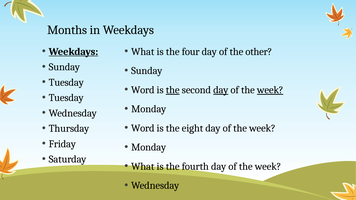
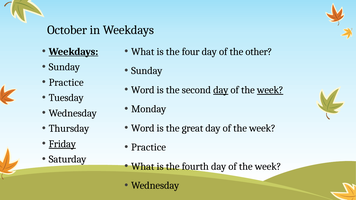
Months: Months -> October
Tuesday at (66, 82): Tuesday -> Practice
the at (173, 90) underline: present -> none
eight: eight -> great
Friday underline: none -> present
Monday at (149, 147): Monday -> Practice
